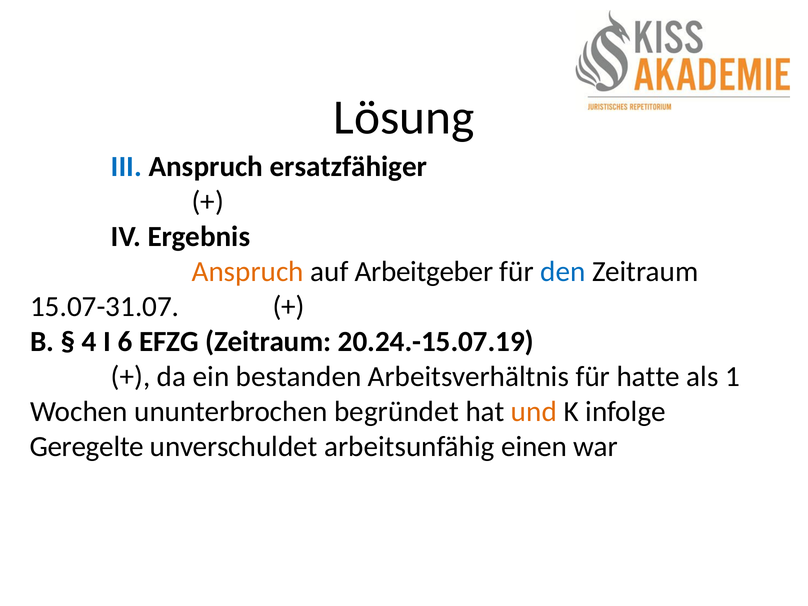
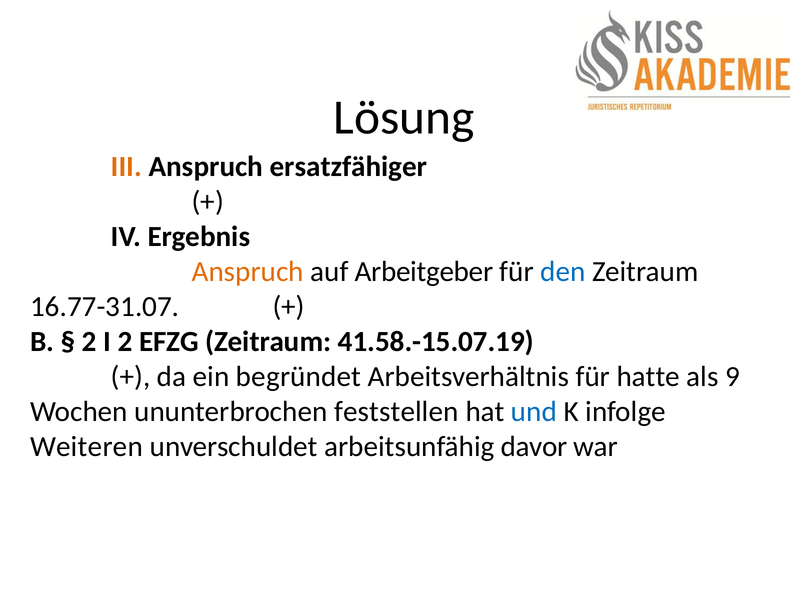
III colour: blue -> orange
15.07-31.07: 15.07-31.07 -> 16.77-31.07
4 at (89, 342): 4 -> 2
I 6: 6 -> 2
20.24.-15.07.19: 20.24.-15.07.19 -> 41.58.-15.07.19
bestanden: bestanden -> begründet
1: 1 -> 9
begründet: begründet -> feststellen
und colour: orange -> blue
Geregelte: Geregelte -> Weiteren
einen: einen -> davor
